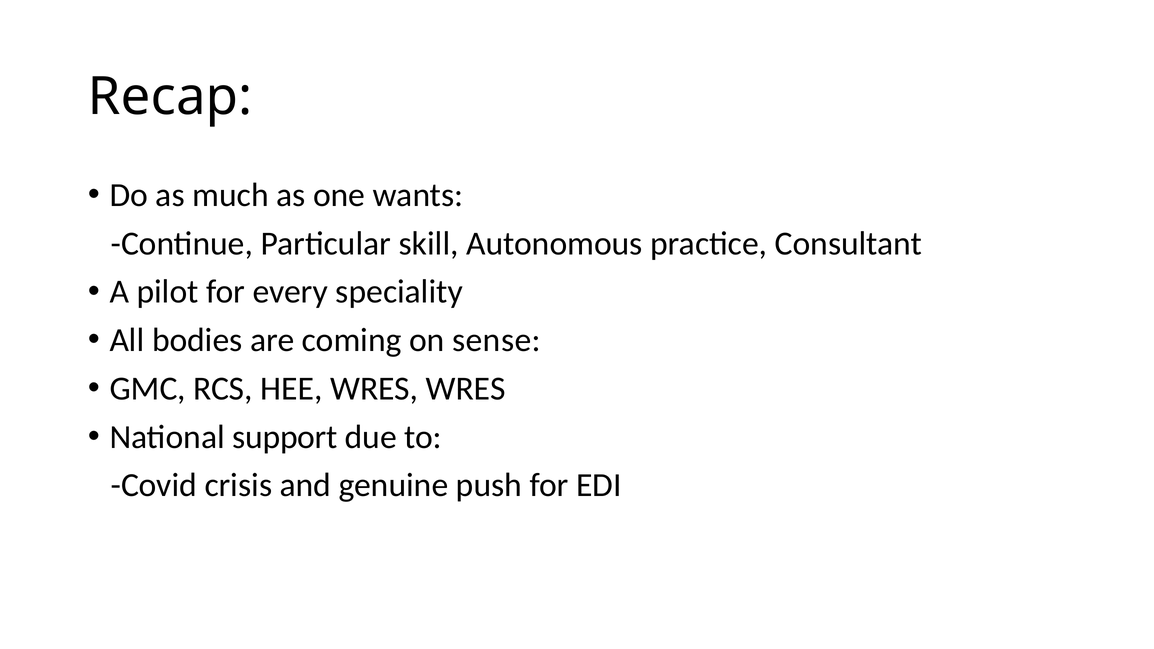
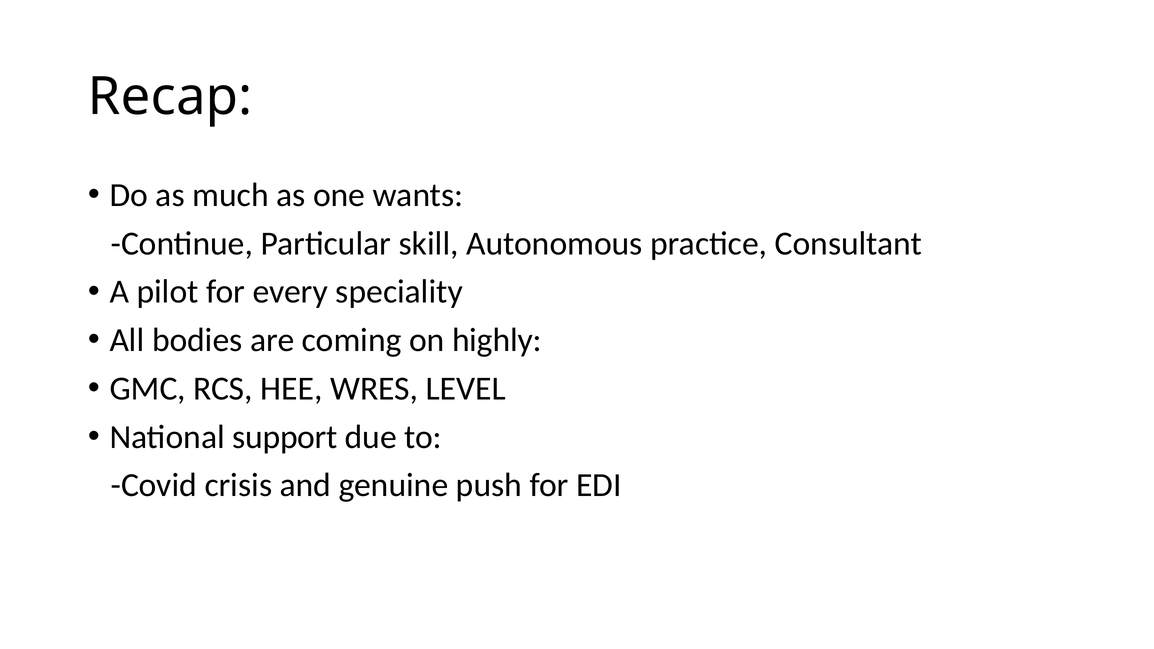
sense: sense -> highly
WRES WRES: WRES -> LEVEL
